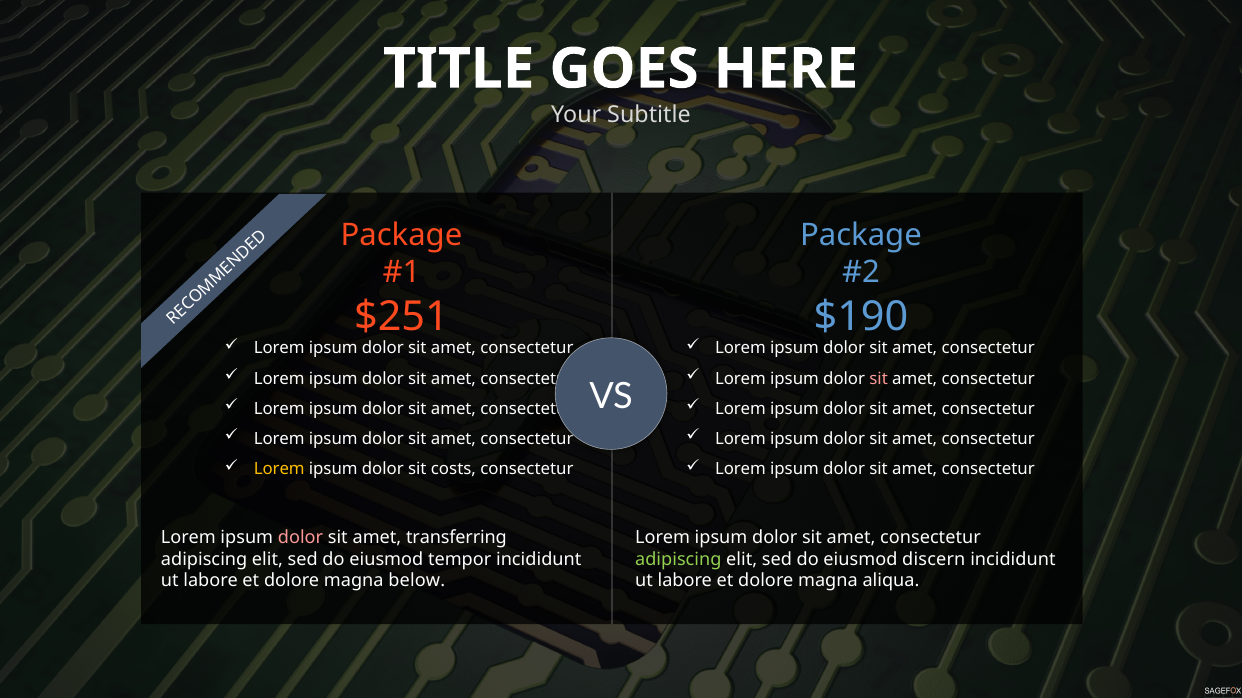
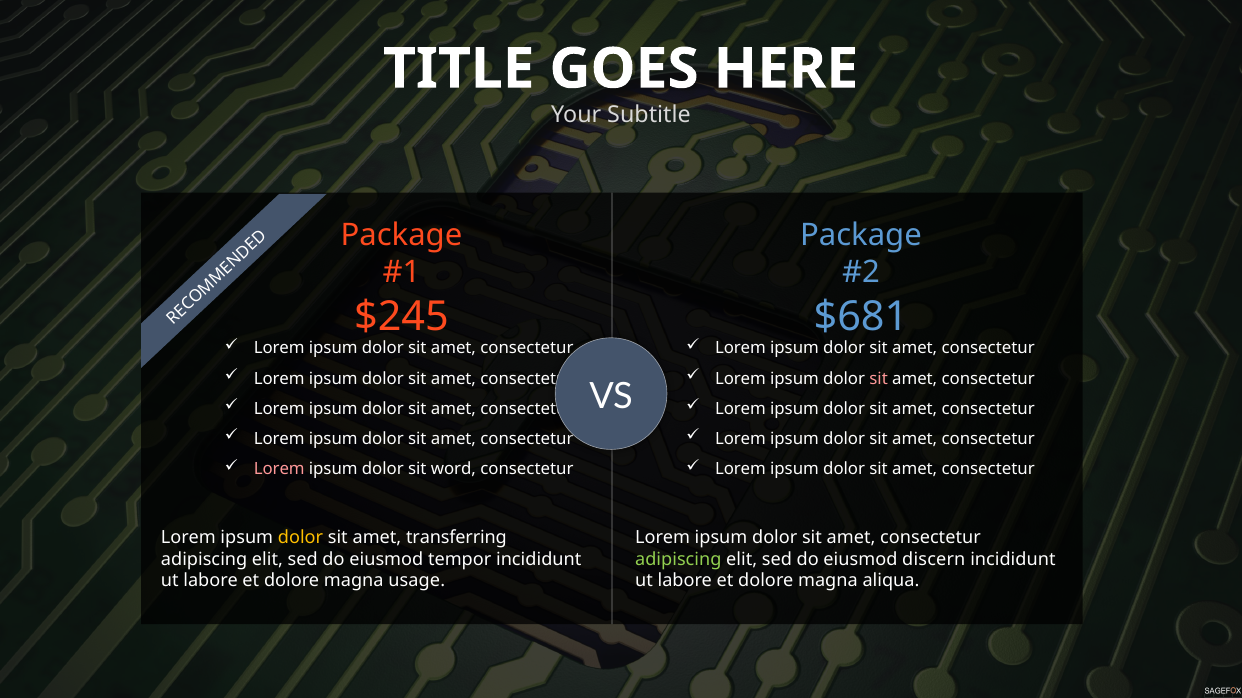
$251: $251 -> $245
$190: $190 -> $681
Lorem at (279, 470) colour: yellow -> pink
costs: costs -> word
dolor at (301, 538) colour: pink -> yellow
below: below -> usage
